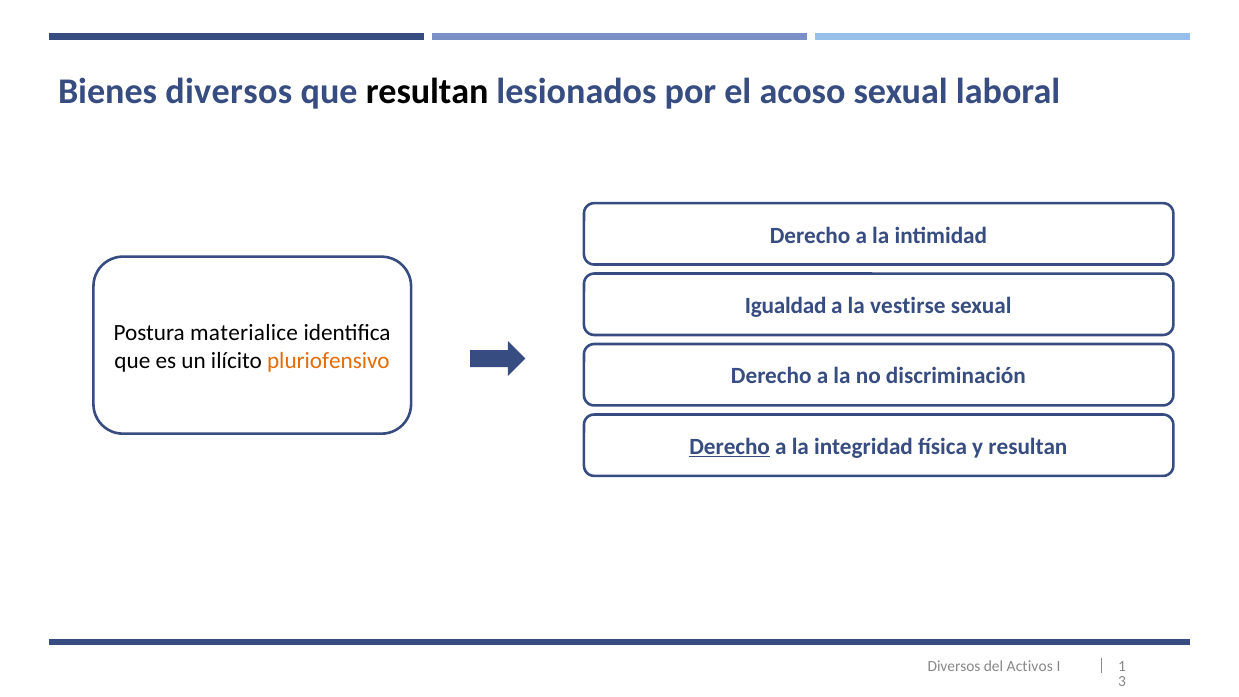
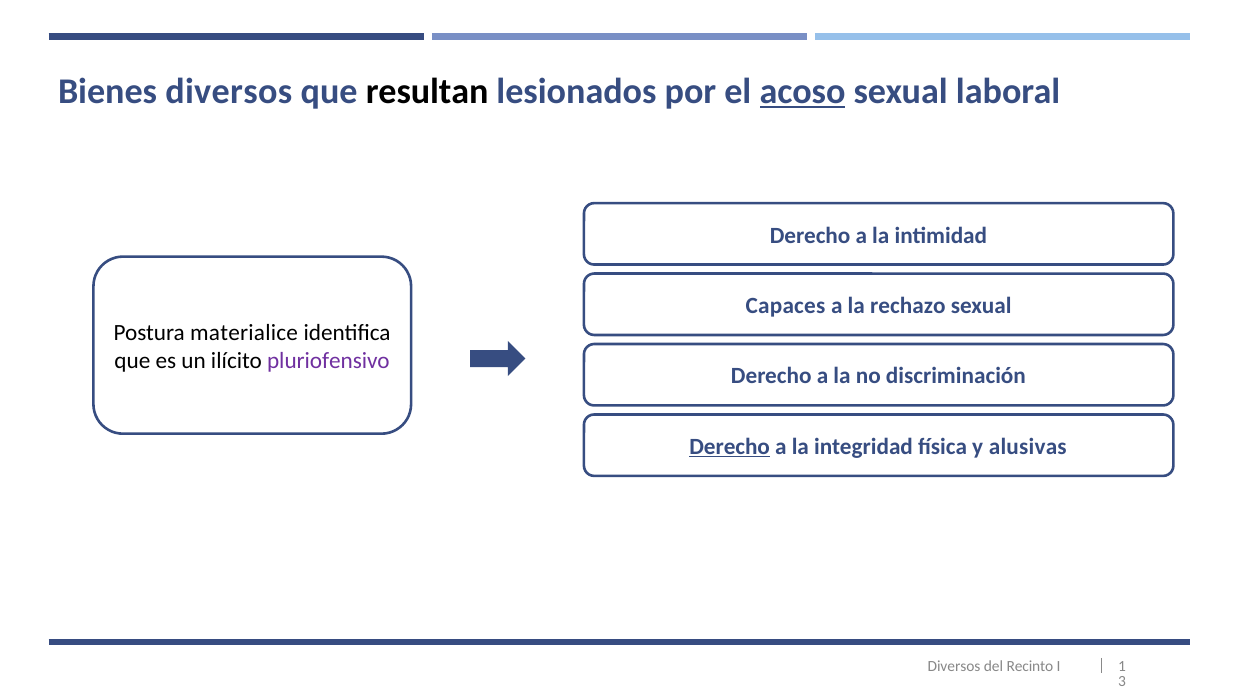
acoso underline: none -> present
Igualdad: Igualdad -> Capaces
vestirse: vestirse -> rechazo
pluriofensivo colour: orange -> purple
y resultan: resultan -> alusivas
Activos: Activos -> Recinto
